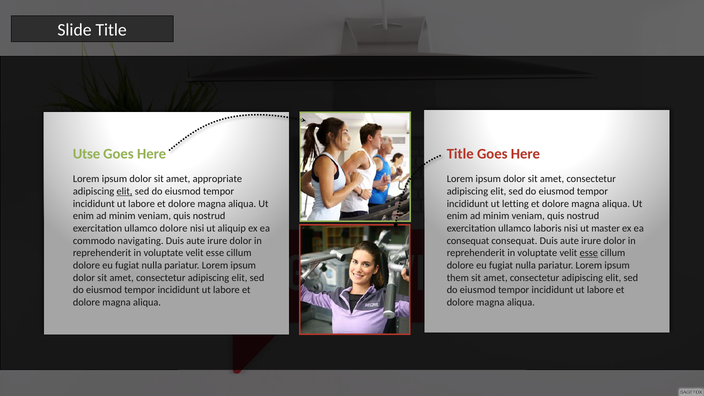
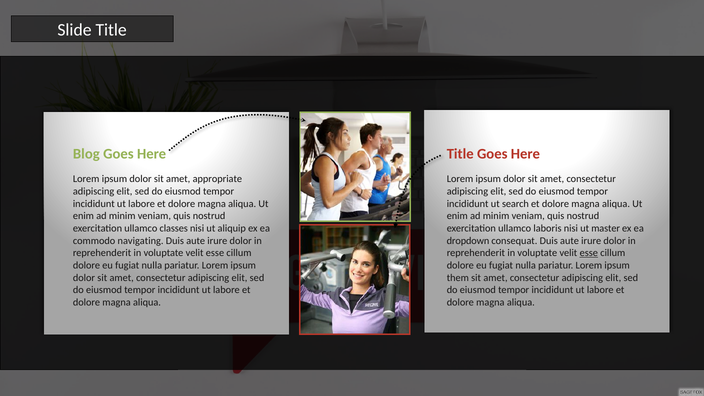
Utse: Utse -> Blog
elit at (124, 191) underline: present -> none
letting: letting -> search
ullamco dolore: dolore -> classes
consequat at (468, 241): consequat -> dropdown
